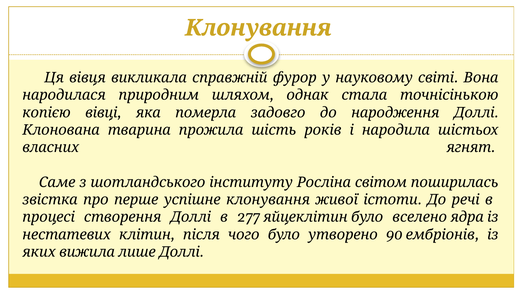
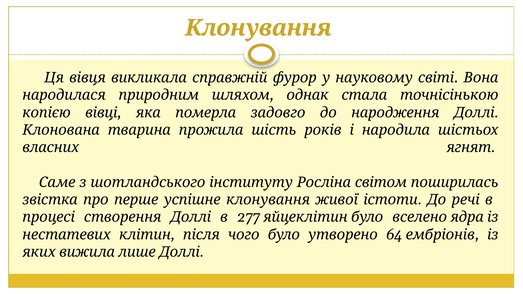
90: 90 -> 64
